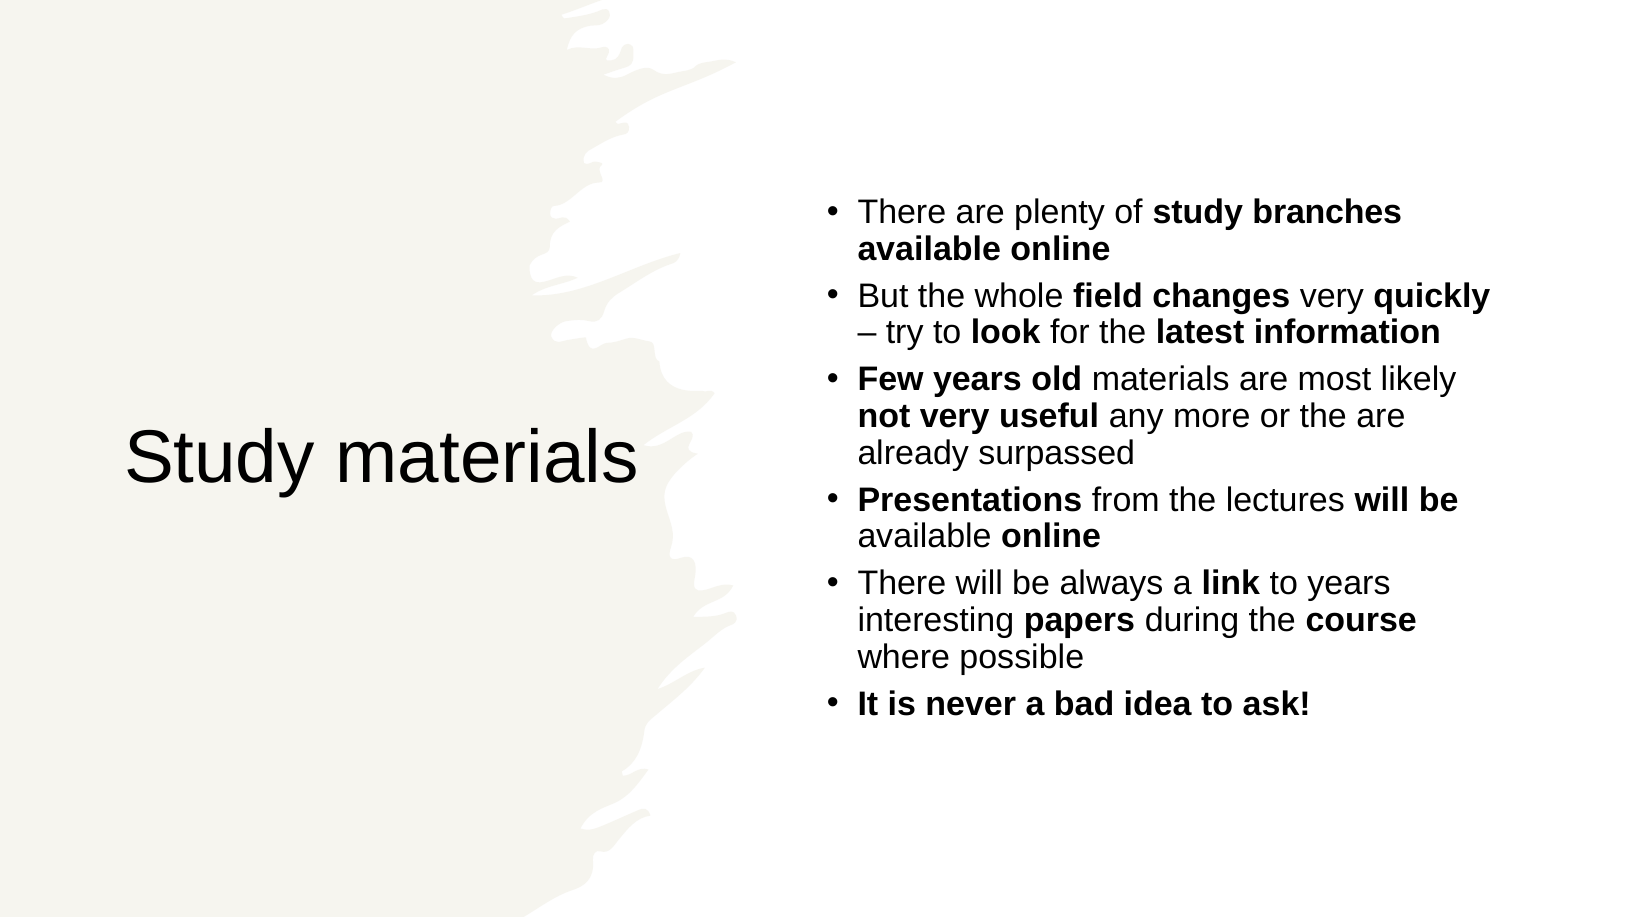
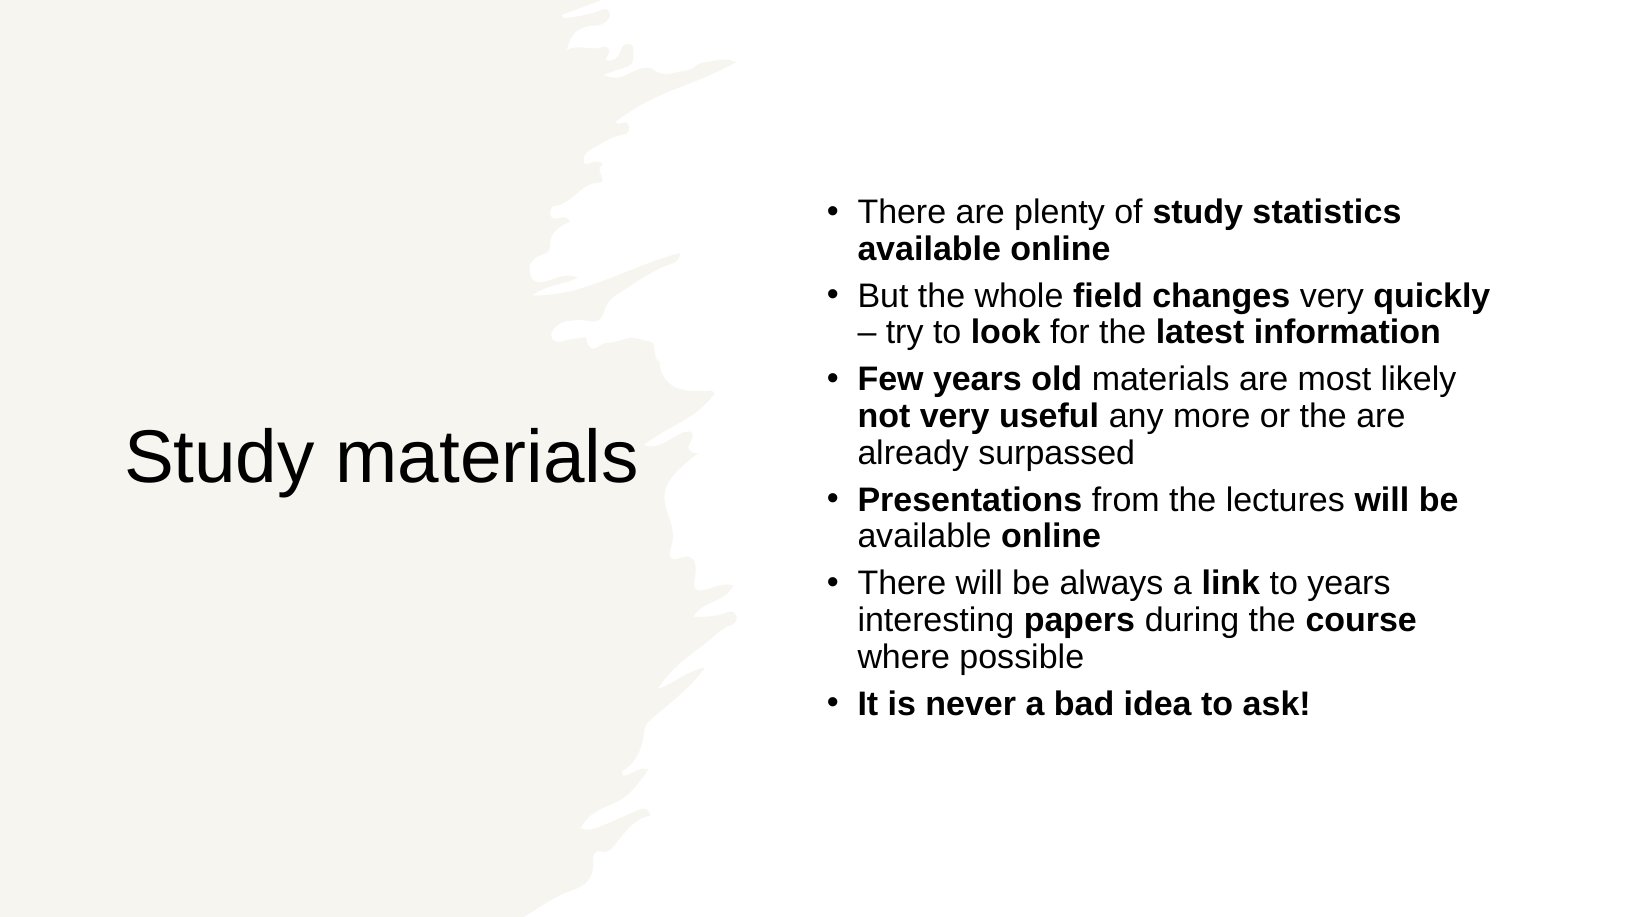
branches: branches -> statistics
